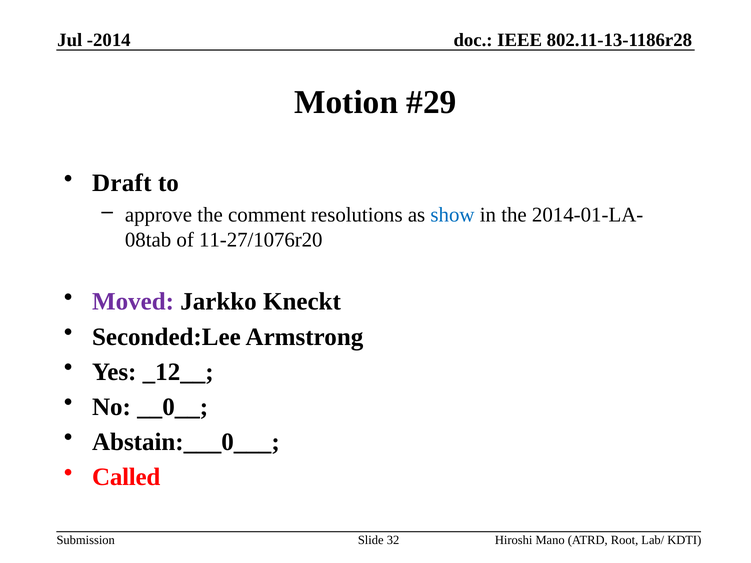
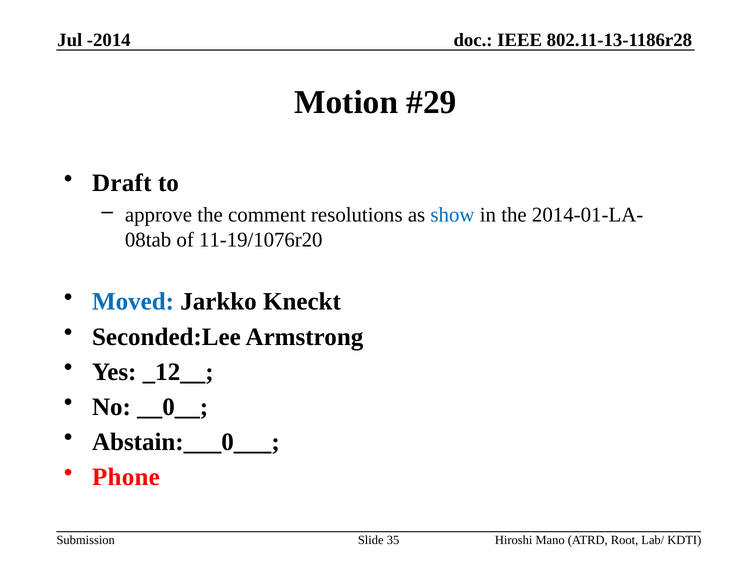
11-27/1076r20: 11-27/1076r20 -> 11-19/1076r20
Moved colour: purple -> blue
Called: Called -> Phone
32: 32 -> 35
